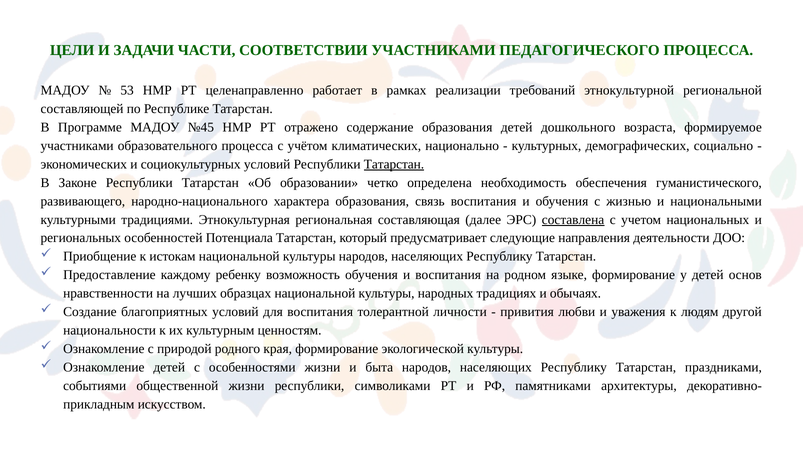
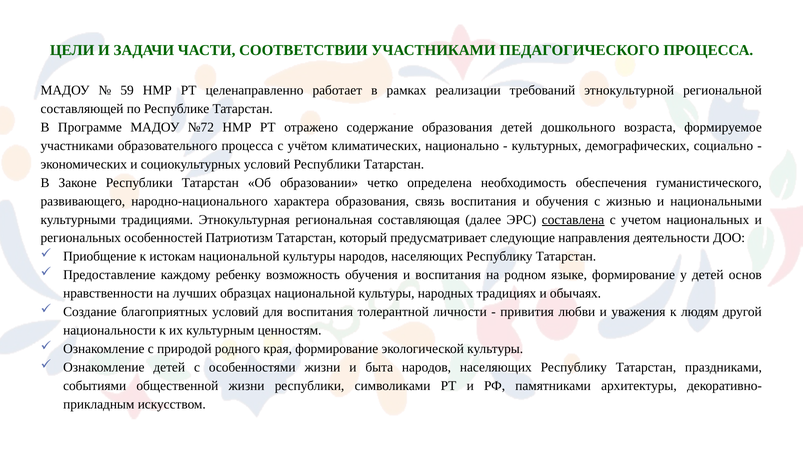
53: 53 -> 59
№45: №45 -> №72
Татарстан at (394, 164) underline: present -> none
Потенциала: Потенциала -> Патриотизм
